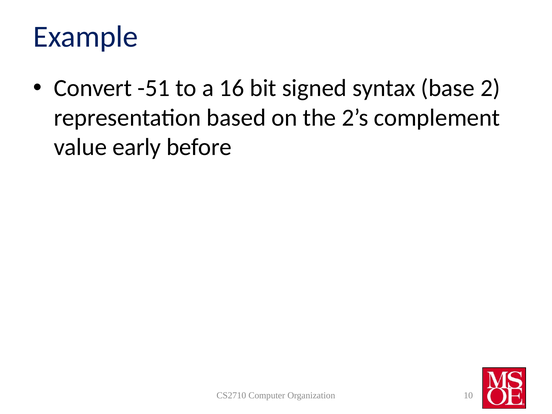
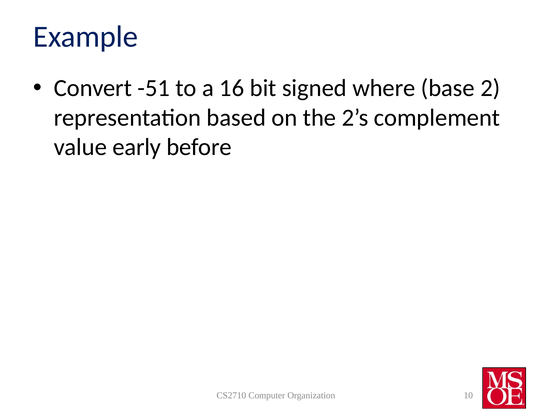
syntax: syntax -> where
